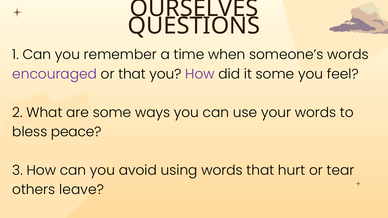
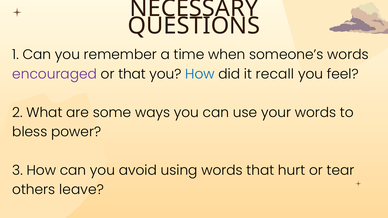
OURSELVES: OURSELVES -> NECESSARY
How at (200, 74) colour: purple -> blue
it some: some -> recall
peace: peace -> power
